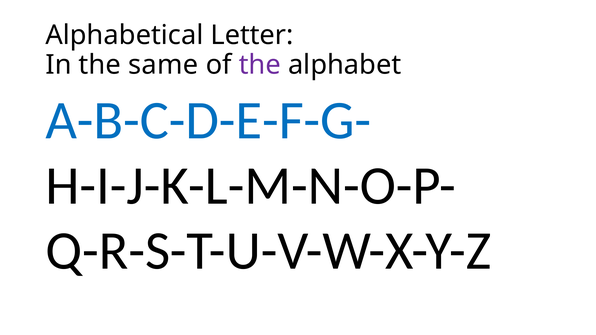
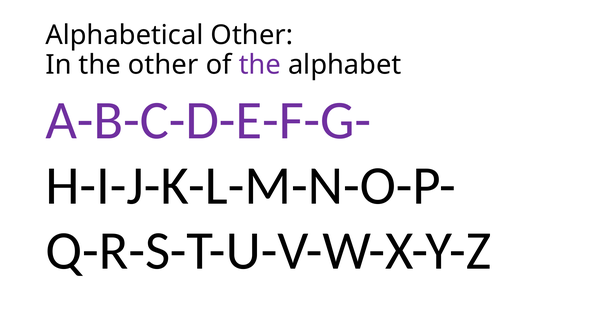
Alphabetical Letter: Letter -> Other
the same: same -> other
A-B-C-D-E-F-G- colour: blue -> purple
